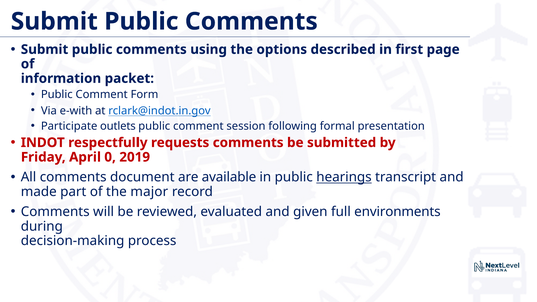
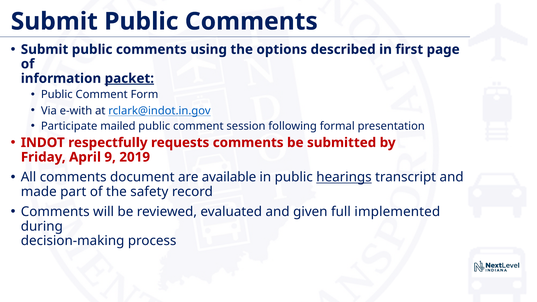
packet underline: none -> present
outlets: outlets -> mailed
0: 0 -> 9
major: major -> safety
environments: environments -> implemented
